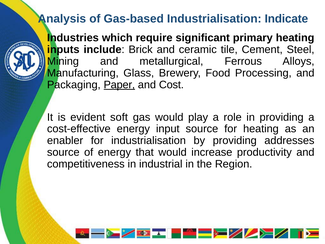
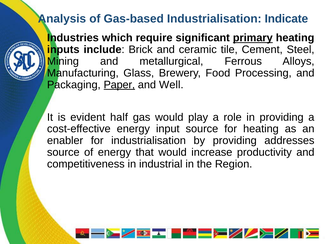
primary underline: none -> present
Cost: Cost -> Well
soft: soft -> half
